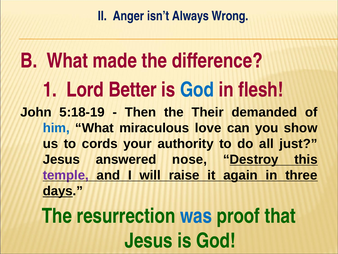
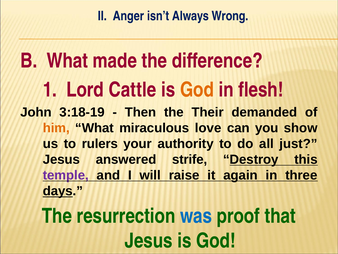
Better: Better -> Cattle
God at (197, 90) colour: blue -> orange
5:18-19: 5:18-19 -> 3:18-19
him colour: blue -> orange
cords: cords -> rulers
nose: nose -> strife
